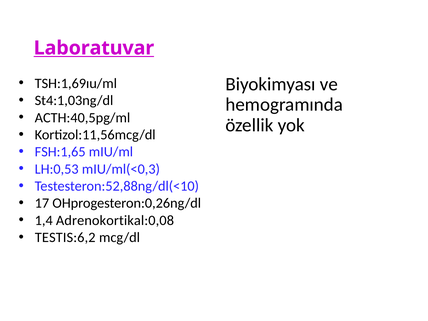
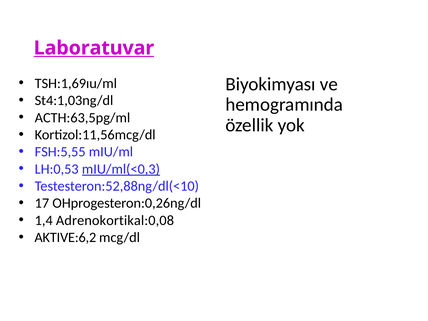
ACTH:40,5pg/ml: ACTH:40,5pg/ml -> ACTH:63,5pg/ml
FSH:1,65: FSH:1,65 -> FSH:5,55
mIU/ml(<0,3 underline: none -> present
TESTIS:6,2: TESTIS:6,2 -> AKTIVE:6,2
